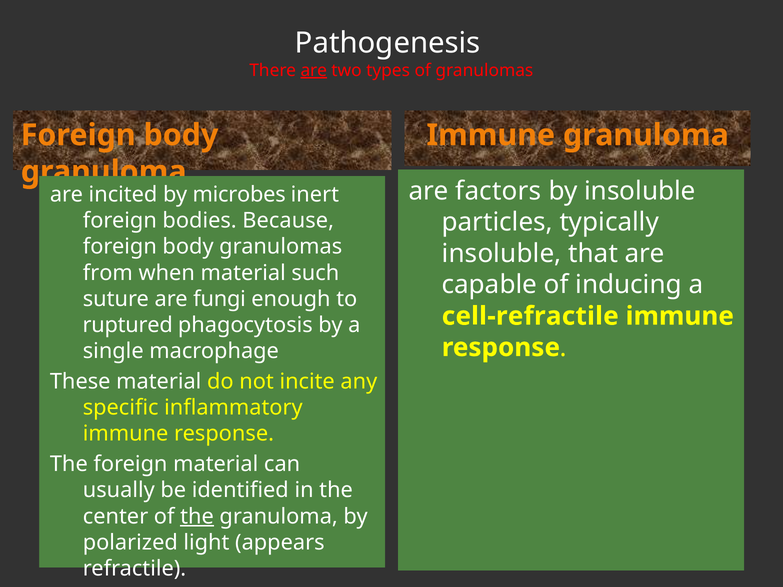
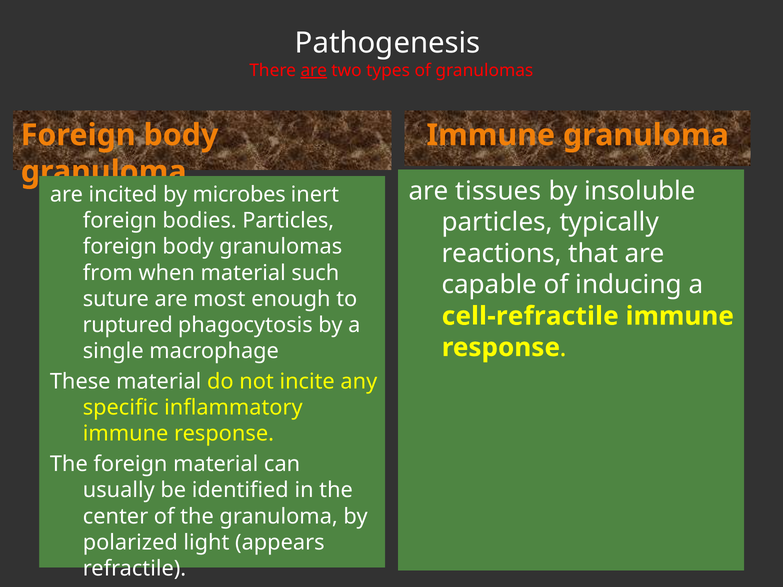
factors: factors -> tissues
bodies Because: Because -> Particles
insoluble at (502, 254): insoluble -> reactions
fungi: fungi -> most
the at (197, 517) underline: present -> none
